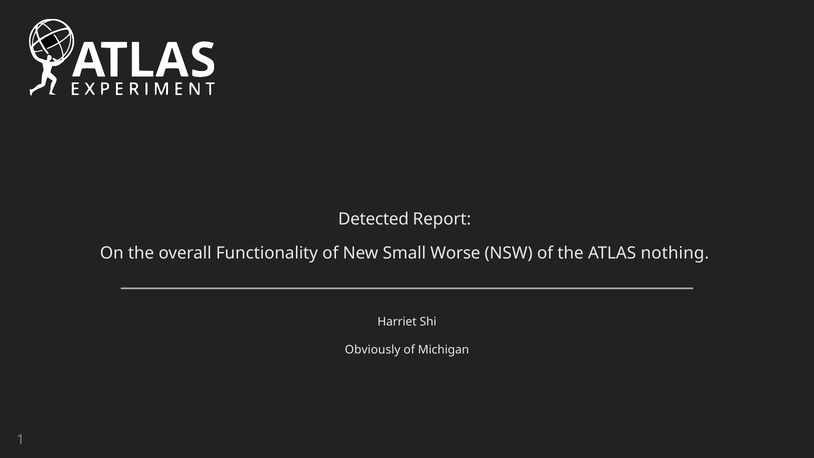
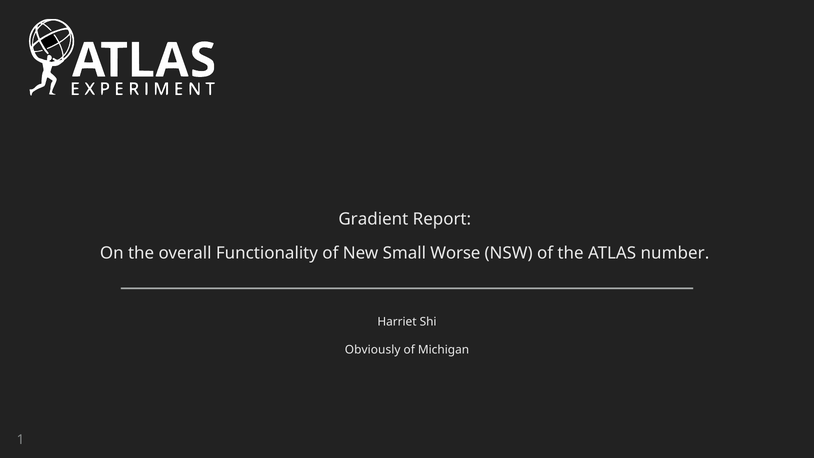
Detected: Detected -> Gradient
nothing: nothing -> number
